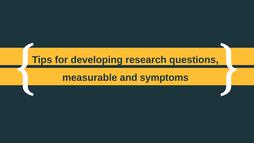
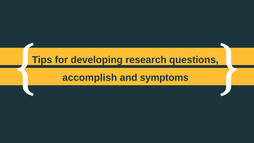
measurable: measurable -> accomplish
